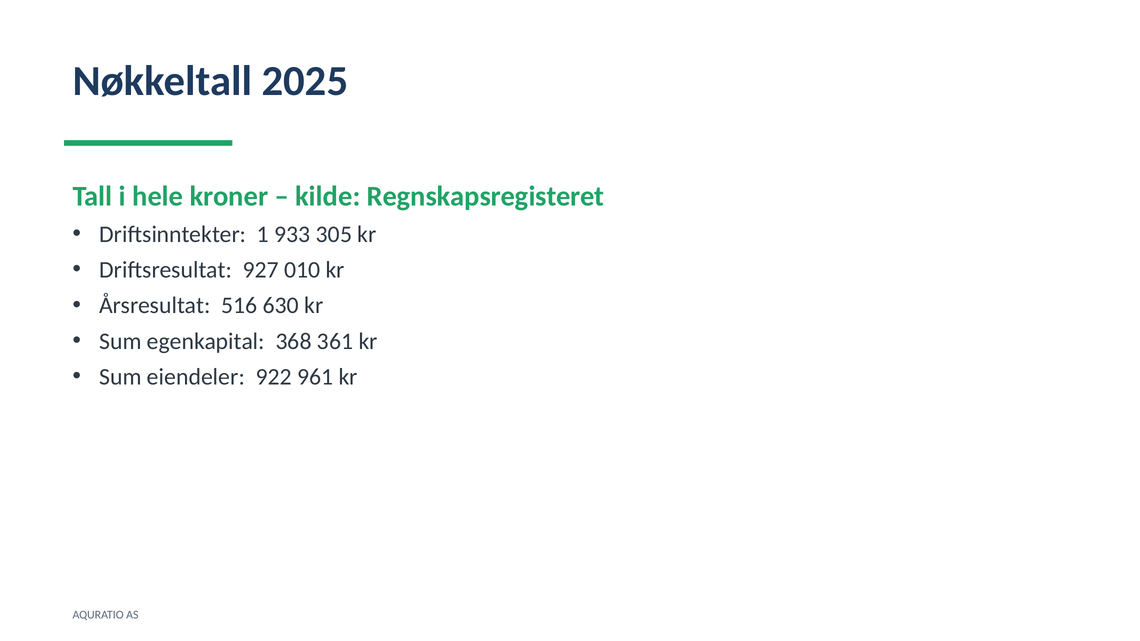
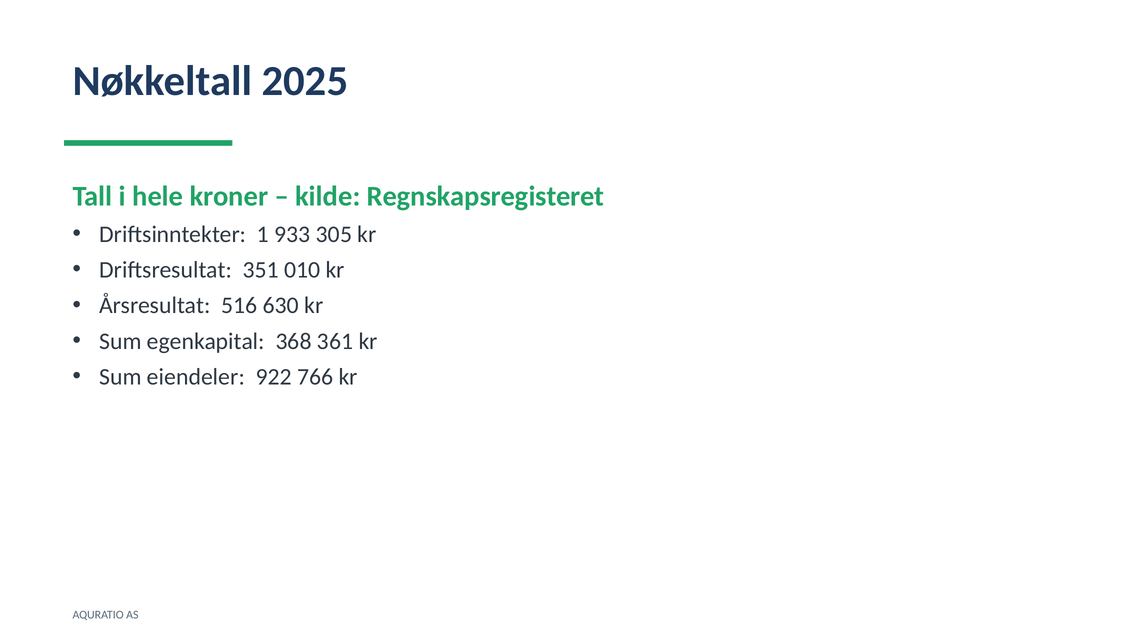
927: 927 -> 351
961: 961 -> 766
